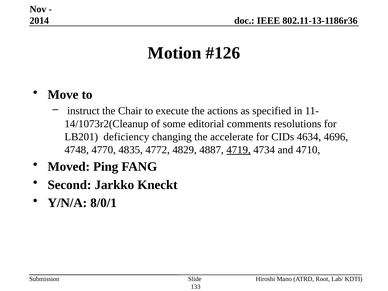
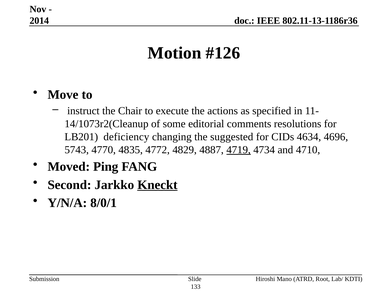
accelerate: accelerate -> suggested
4748: 4748 -> 5743
Kneckt underline: none -> present
